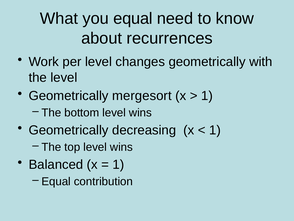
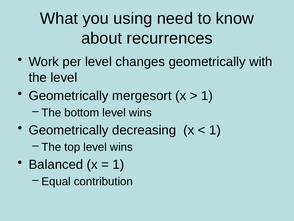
you equal: equal -> using
